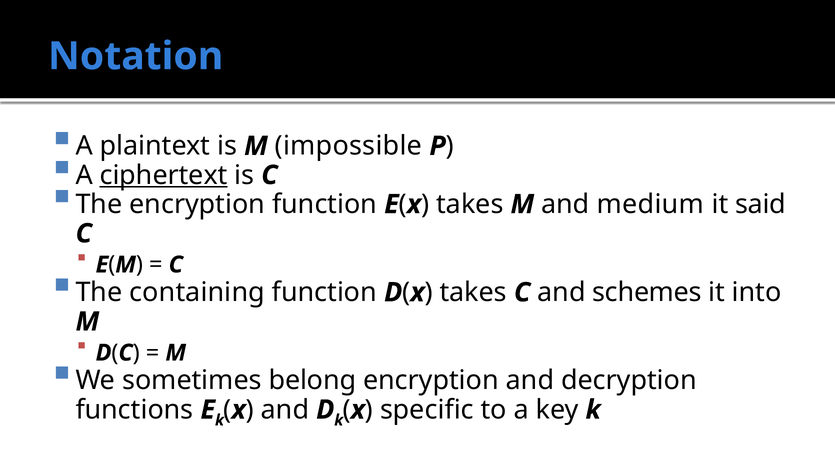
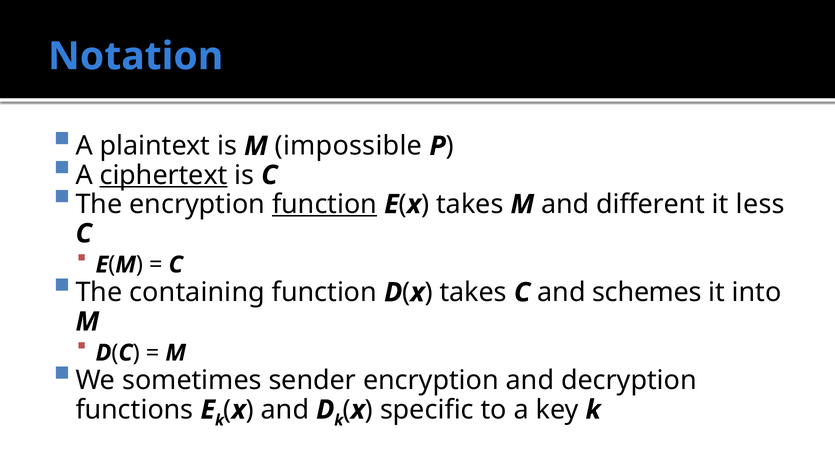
function at (325, 204) underline: none -> present
medium: medium -> different
said: said -> less
belong: belong -> sender
